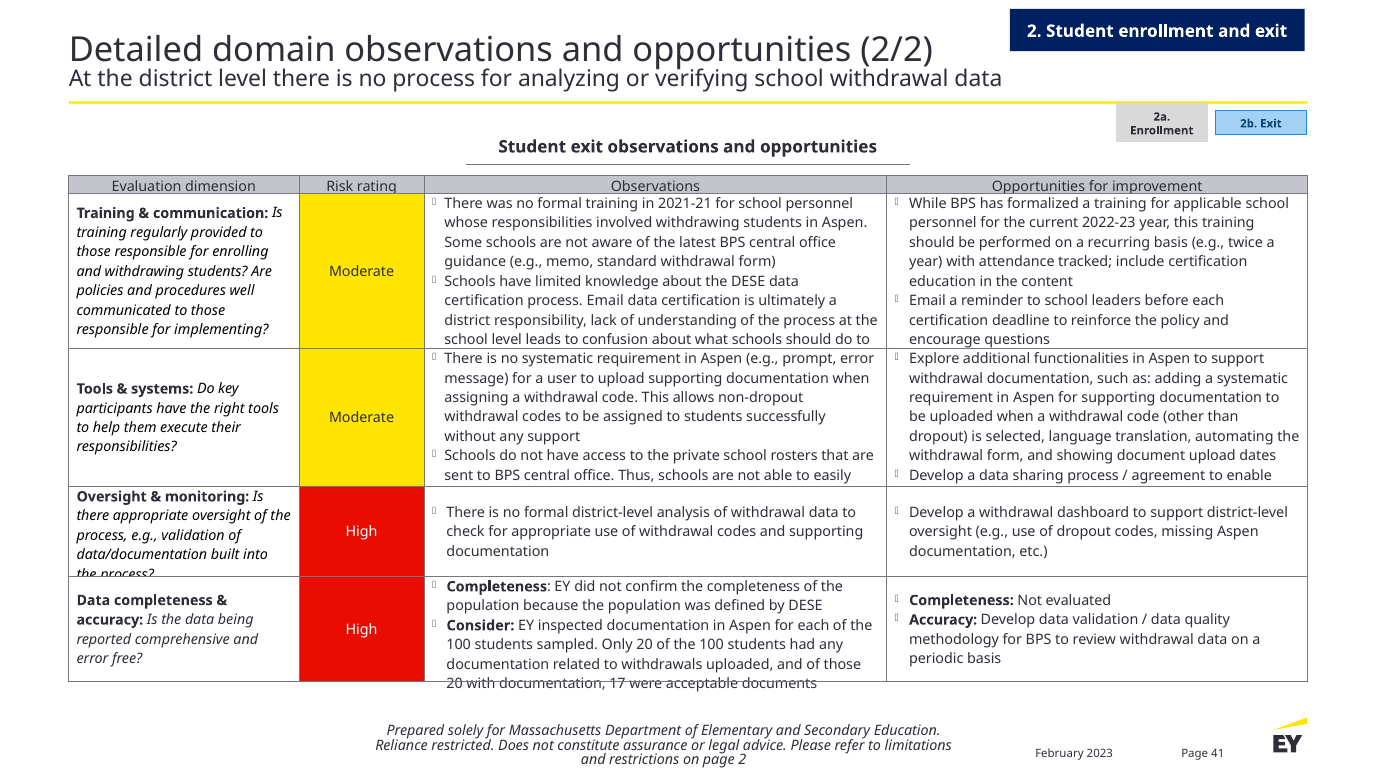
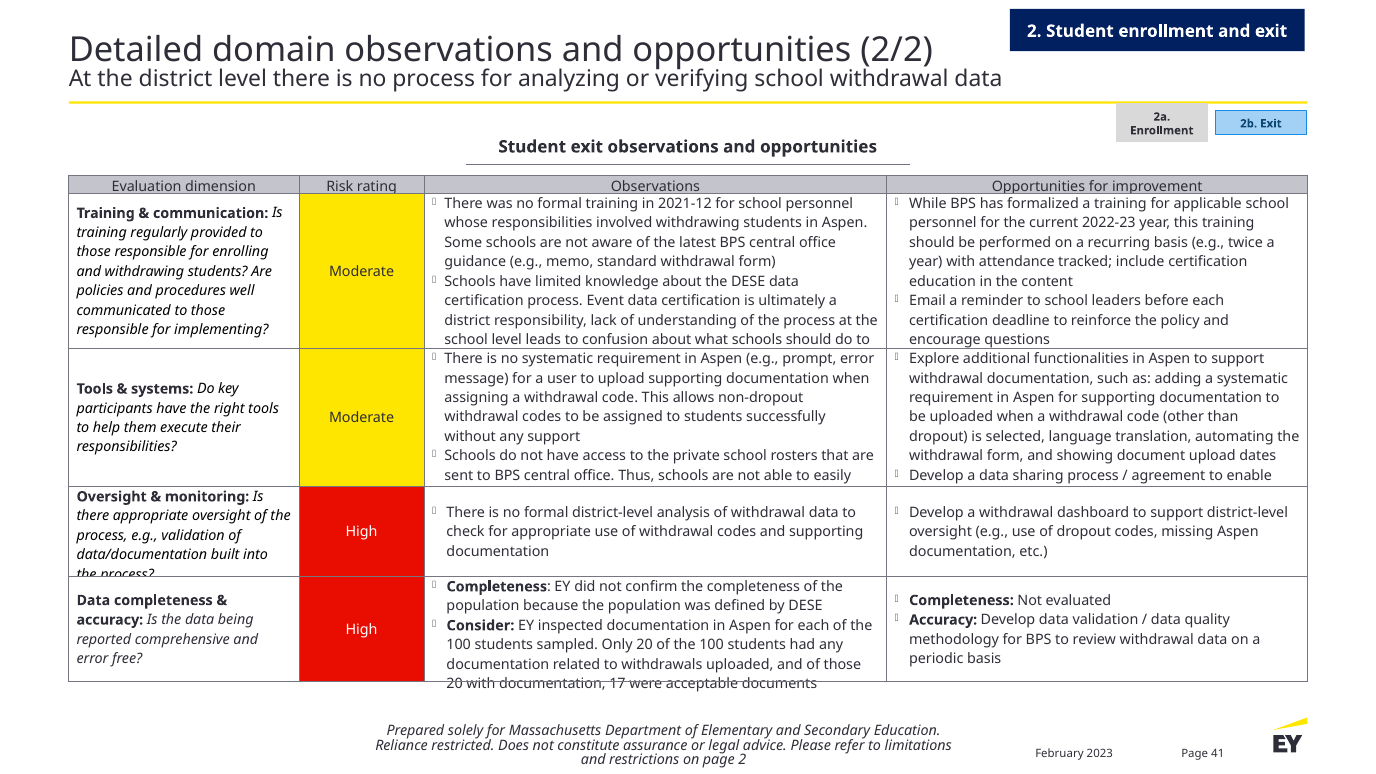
2021-21: 2021-21 -> 2021-12
process Email: Email -> Event
